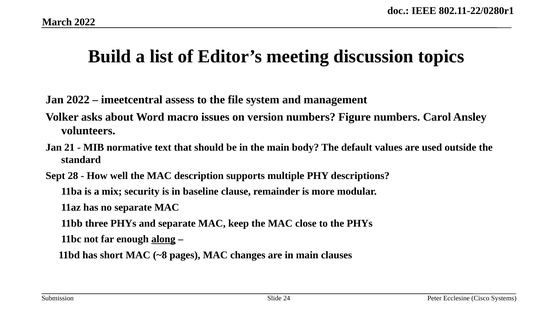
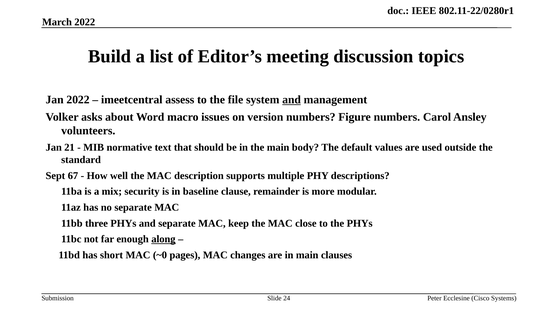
and at (292, 100) underline: none -> present
28: 28 -> 67
~8: ~8 -> ~0
